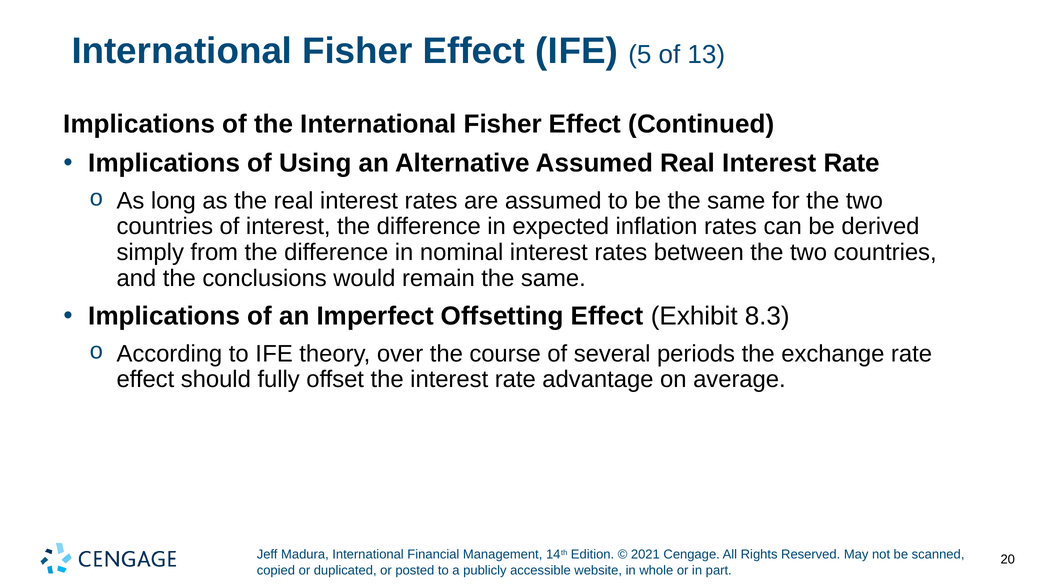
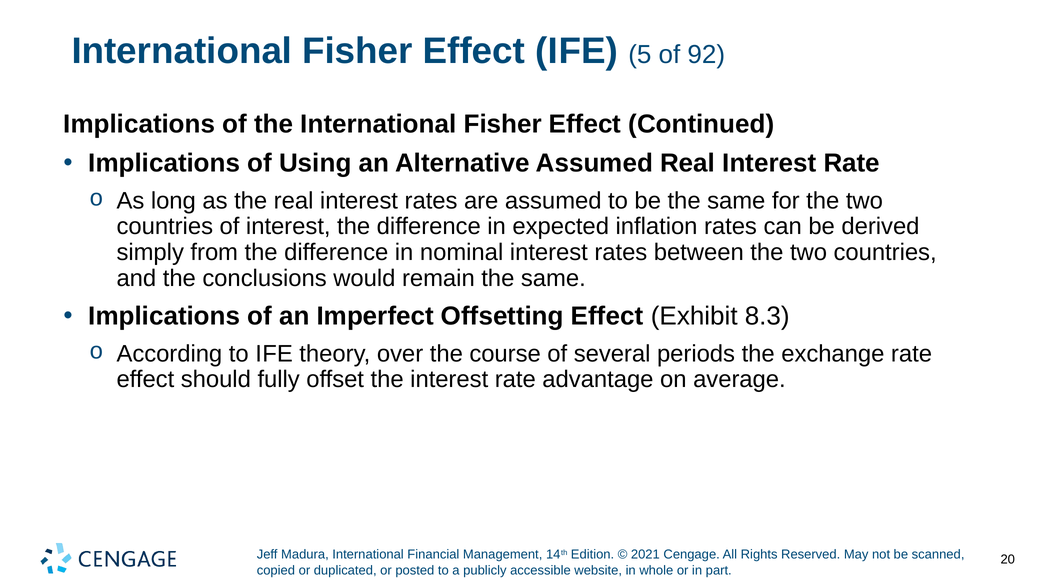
13: 13 -> 92
